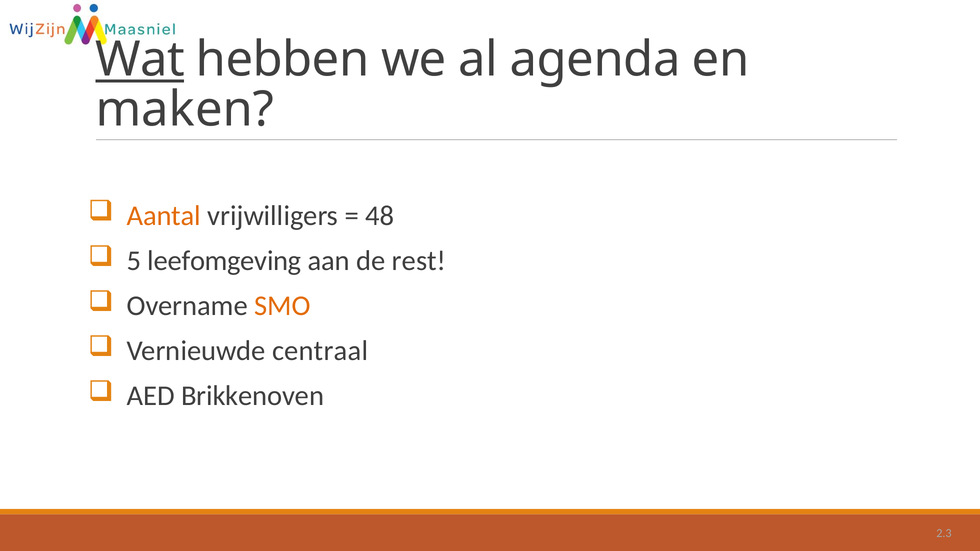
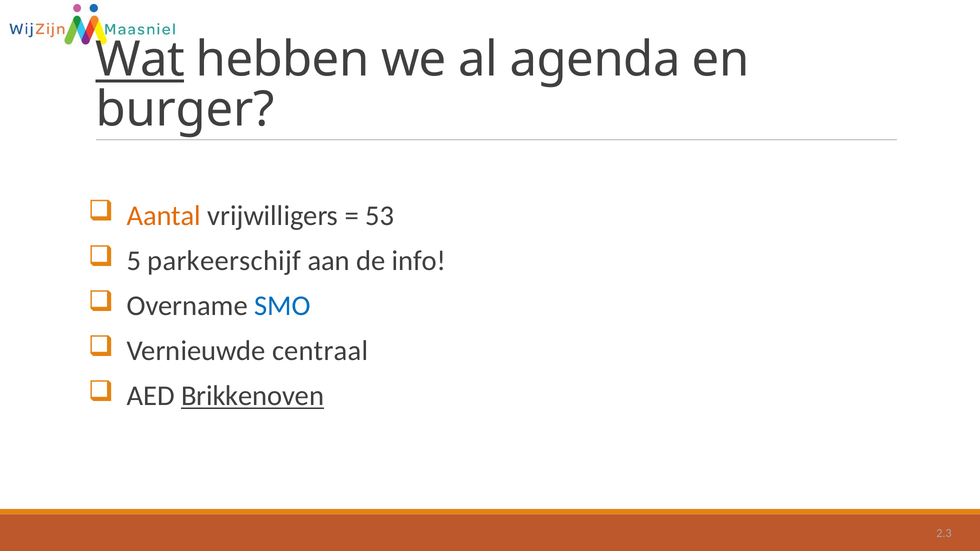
maken: maken -> burger
48: 48 -> 53
leefomgeving: leefomgeving -> parkeerschijf
rest: rest -> info
SMO colour: orange -> blue
Brikkenoven underline: none -> present
